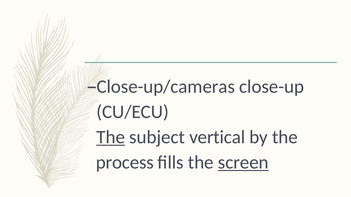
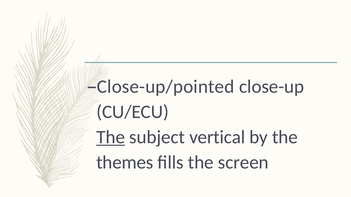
Close-up/cameras: Close-up/cameras -> Close-up/pointed
process: process -> themes
screen underline: present -> none
